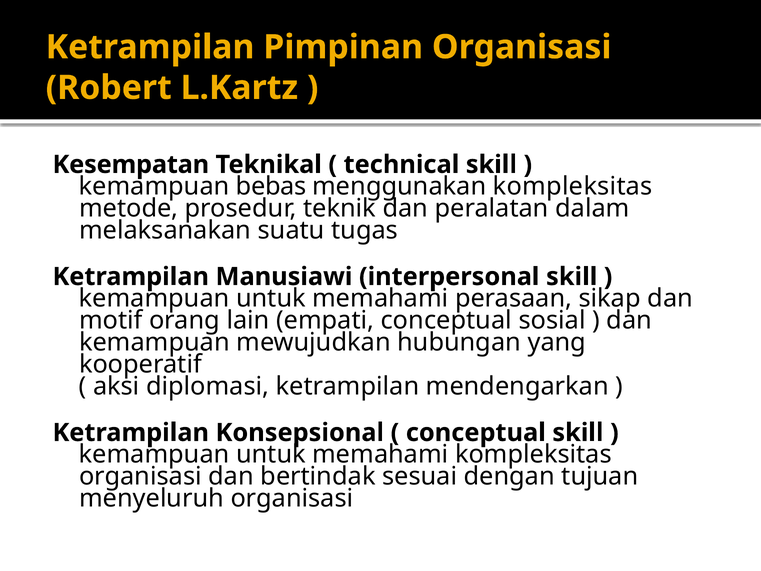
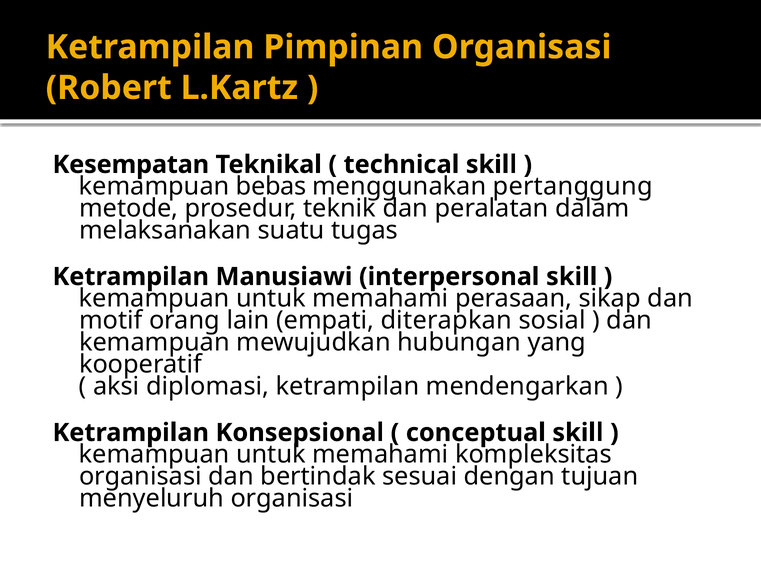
menggunakan kompleksitas: kompleksitas -> pertanggung
empati conceptual: conceptual -> diterapkan
